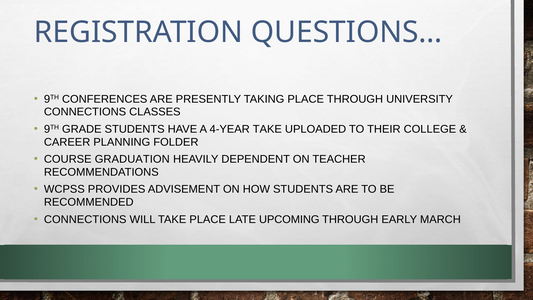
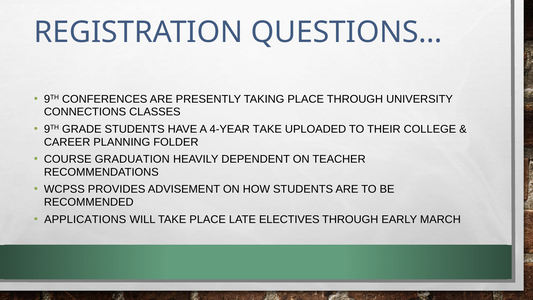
CONNECTIONS at (85, 219): CONNECTIONS -> APPLICATIONS
UPCOMING: UPCOMING -> ELECTIVES
